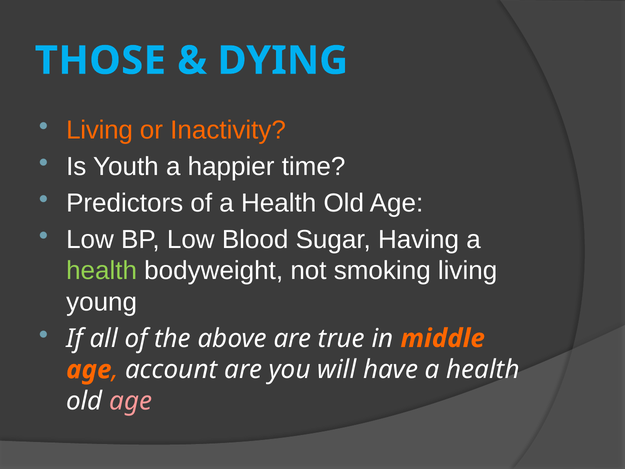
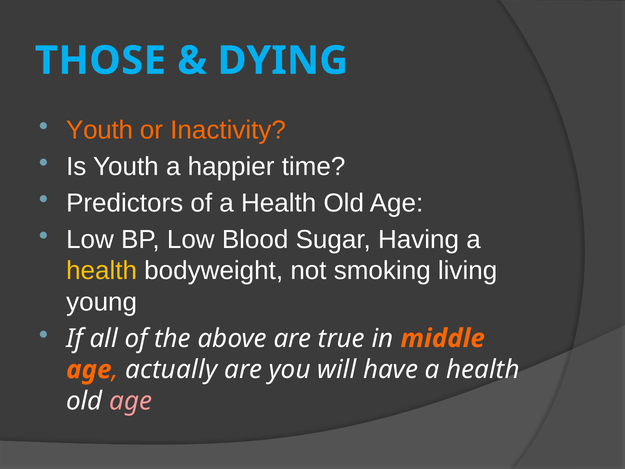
Living at (100, 130): Living -> Youth
health at (102, 271) colour: light green -> yellow
account: account -> actually
